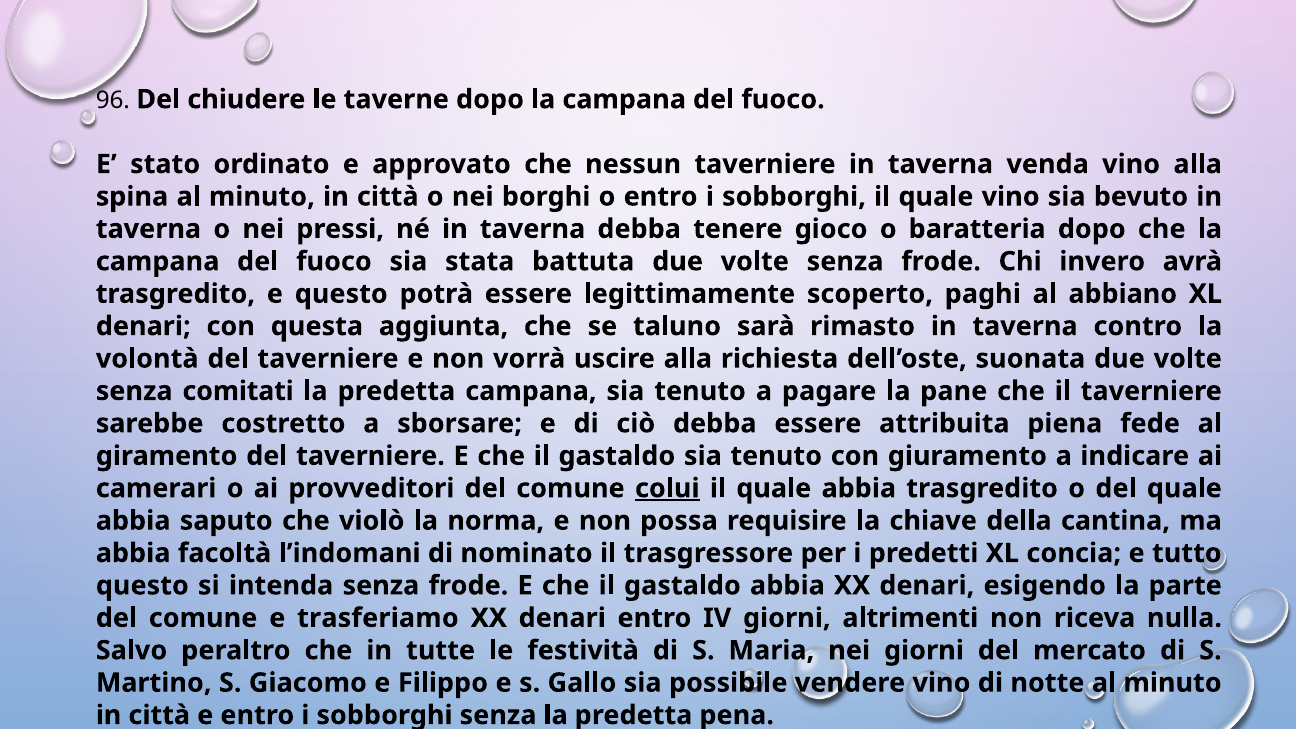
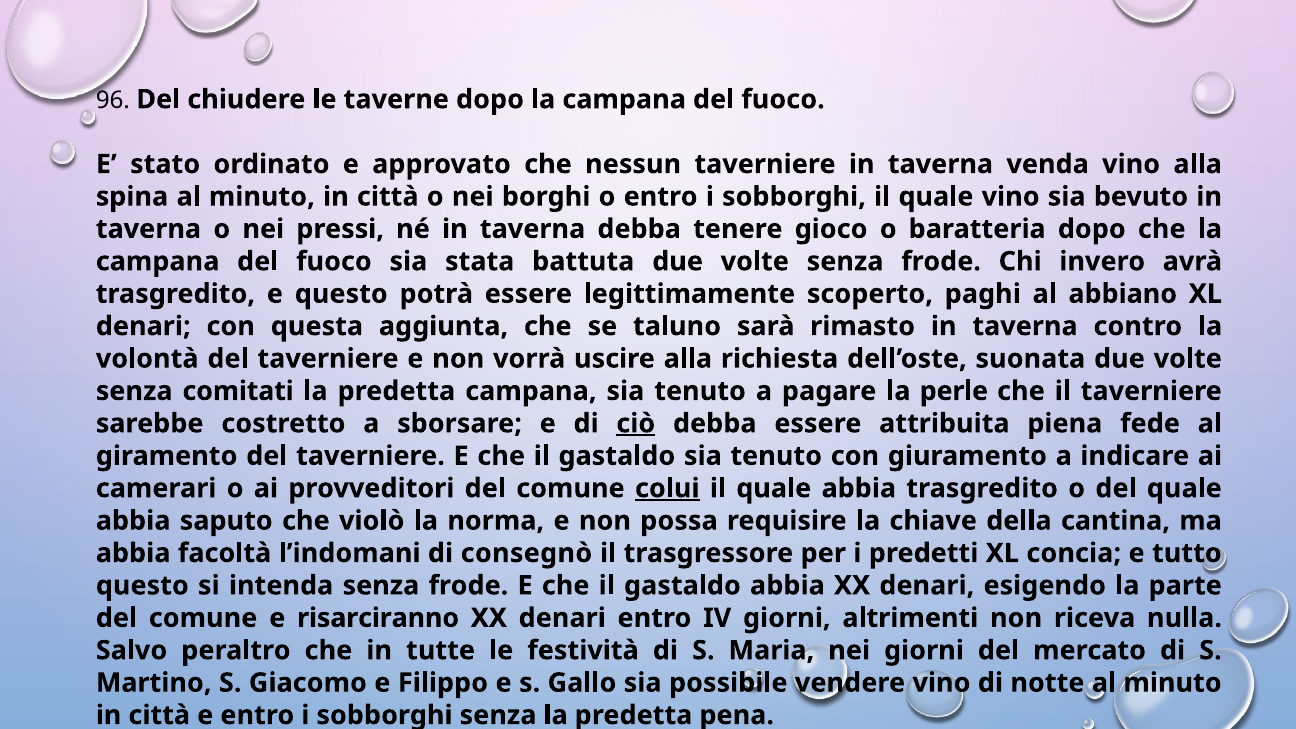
pane: pane -> perle
ciò underline: none -> present
nominato: nominato -> consegnò
trasferiamo: trasferiamo -> risarciranno
